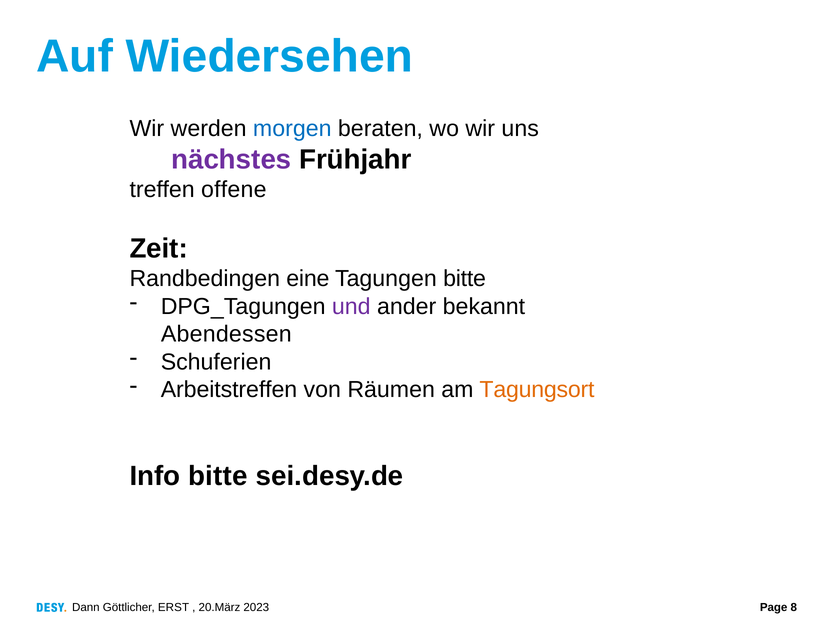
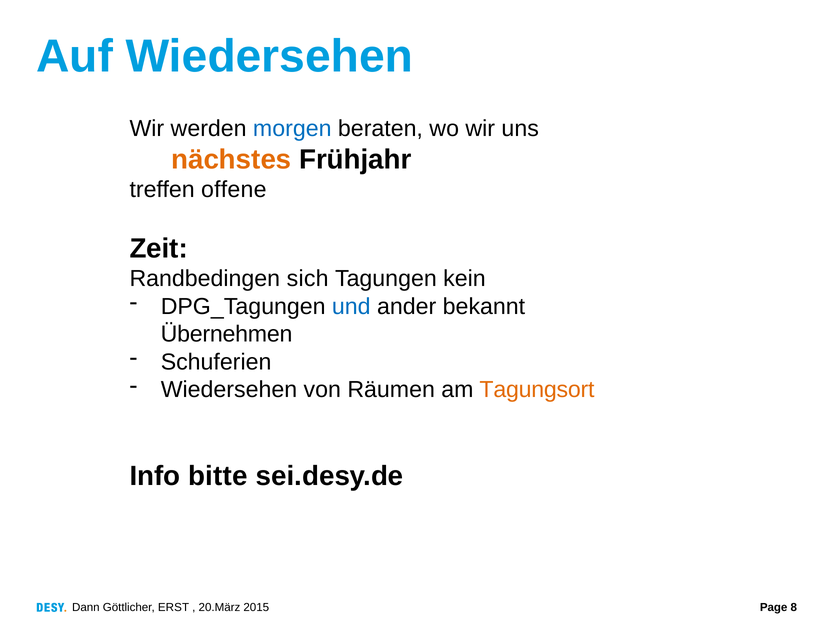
nächstes colour: purple -> orange
eine: eine -> sich
Tagungen bitte: bitte -> kein
und colour: purple -> blue
Abendessen: Abendessen -> Übernehmen
Arbeitstreffen at (229, 390): Arbeitstreffen -> Wiedersehen
2023: 2023 -> 2015
